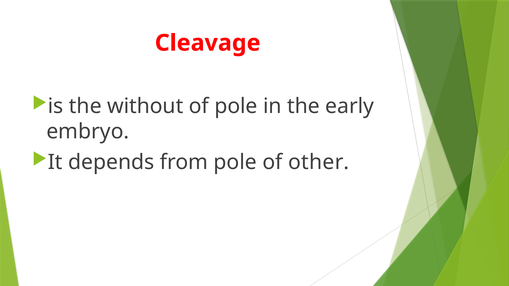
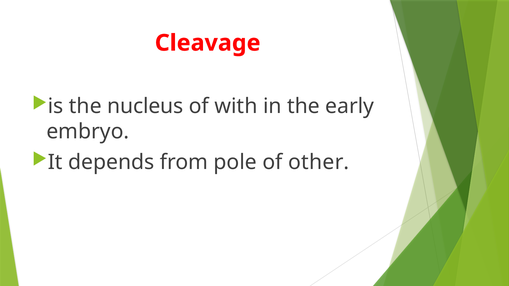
without: without -> nucleus
of pole: pole -> with
